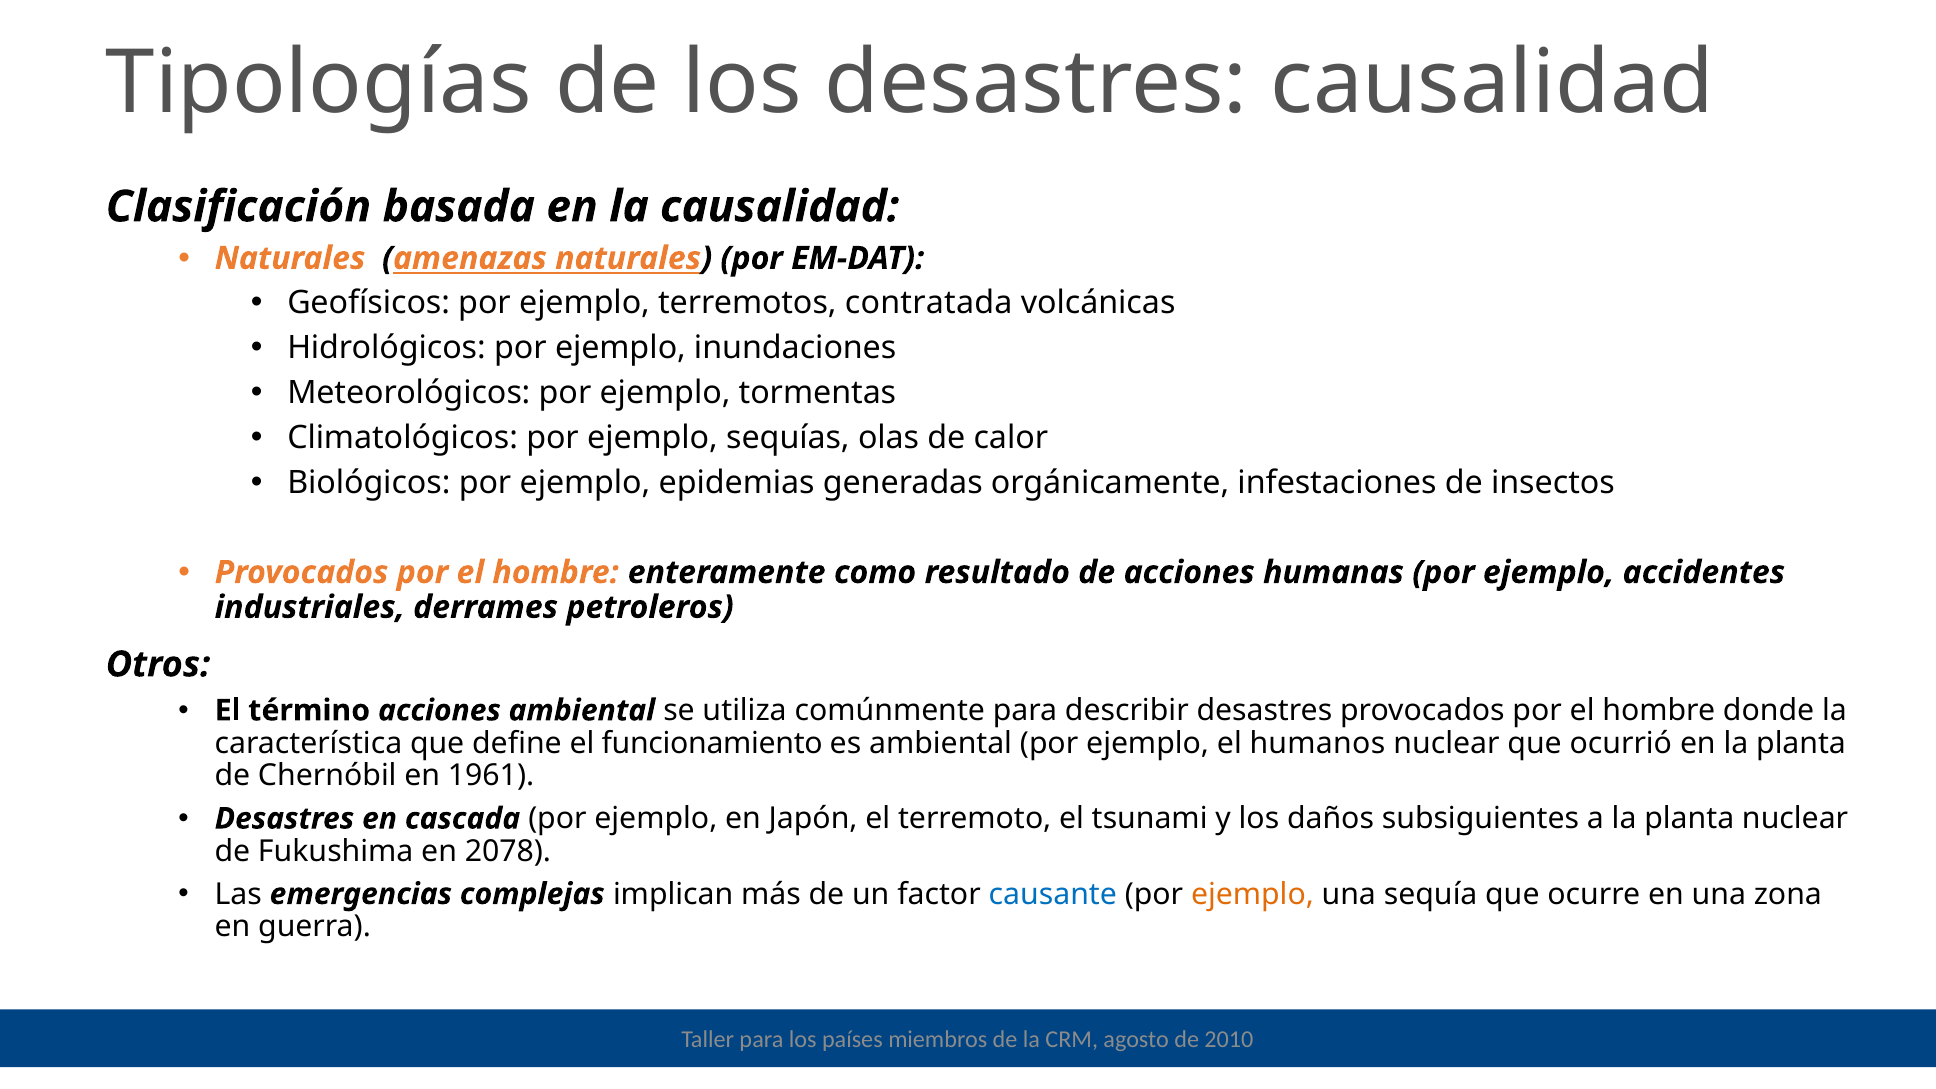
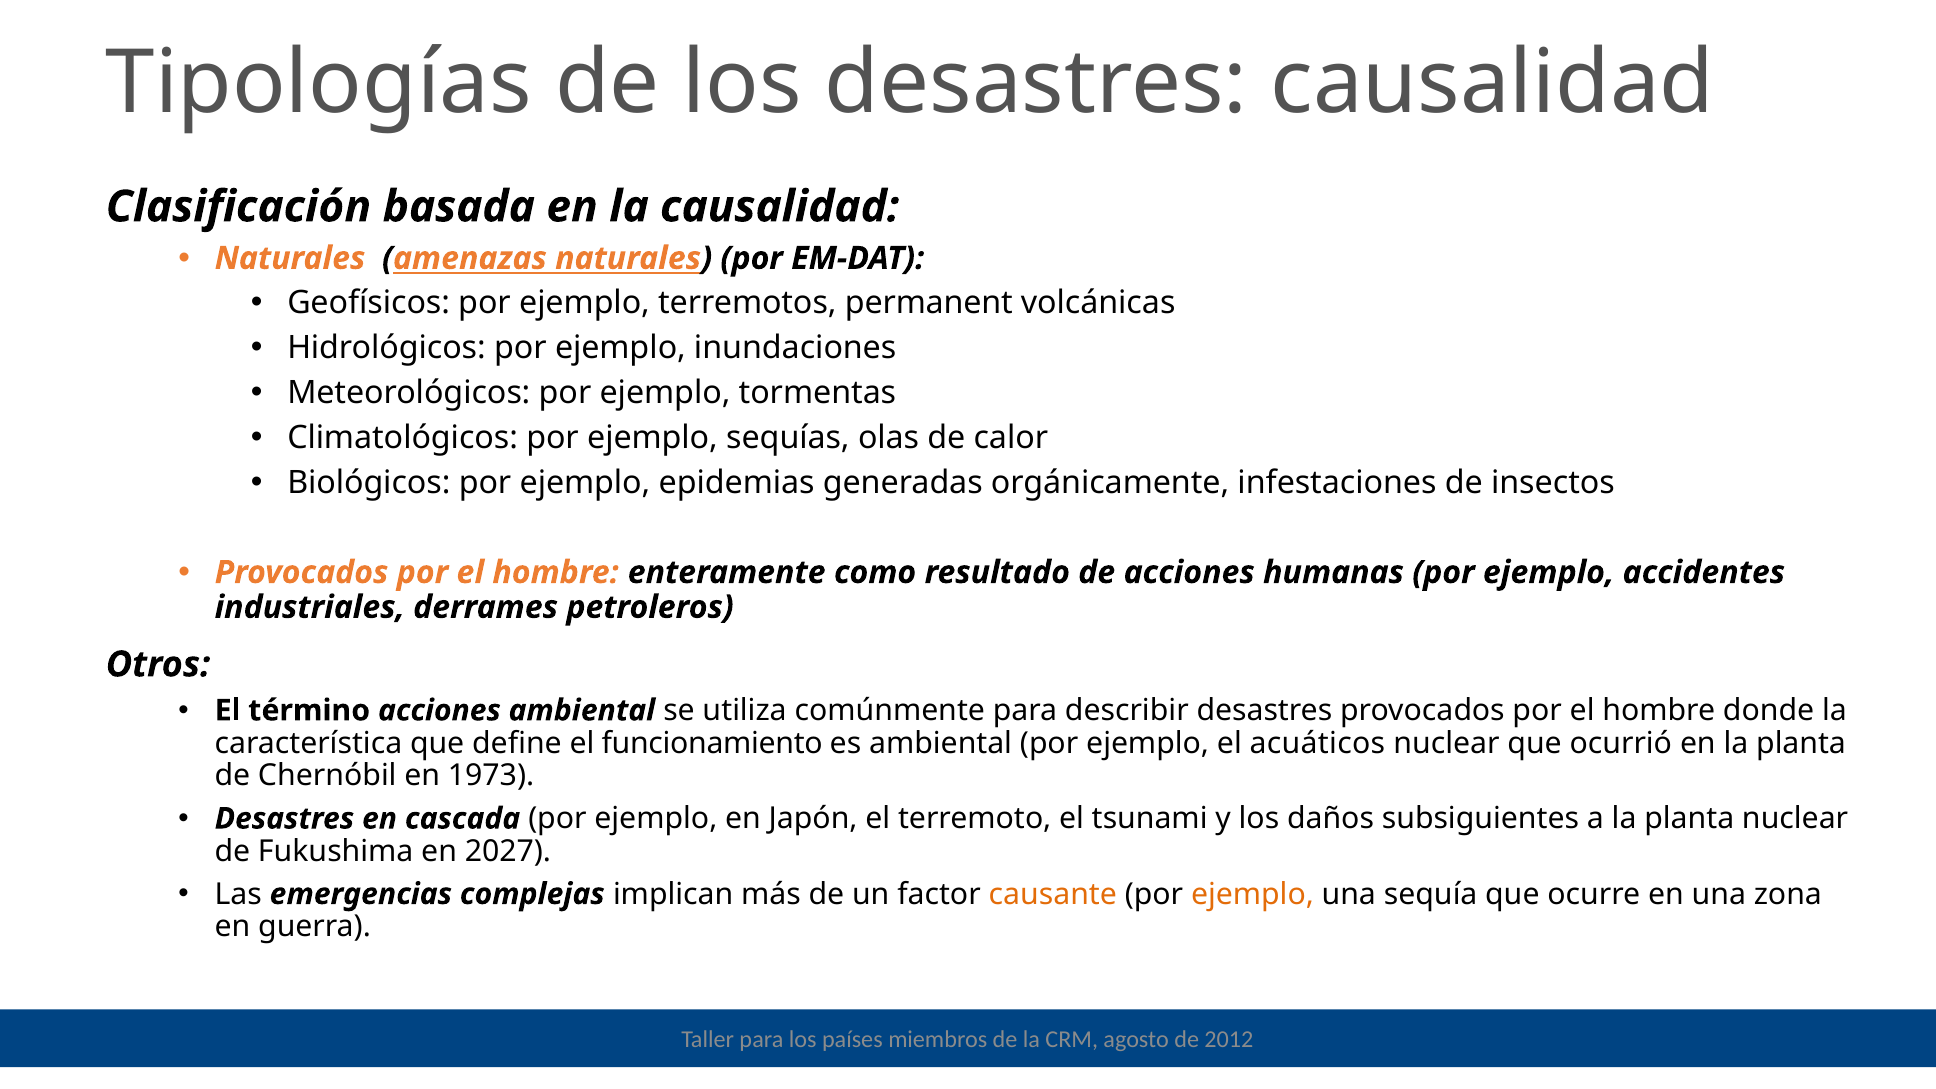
contratada: contratada -> permanent
humanos: humanos -> acuáticos
1961: 1961 -> 1973
2078: 2078 -> 2027
causante colour: blue -> orange
2010: 2010 -> 2012
